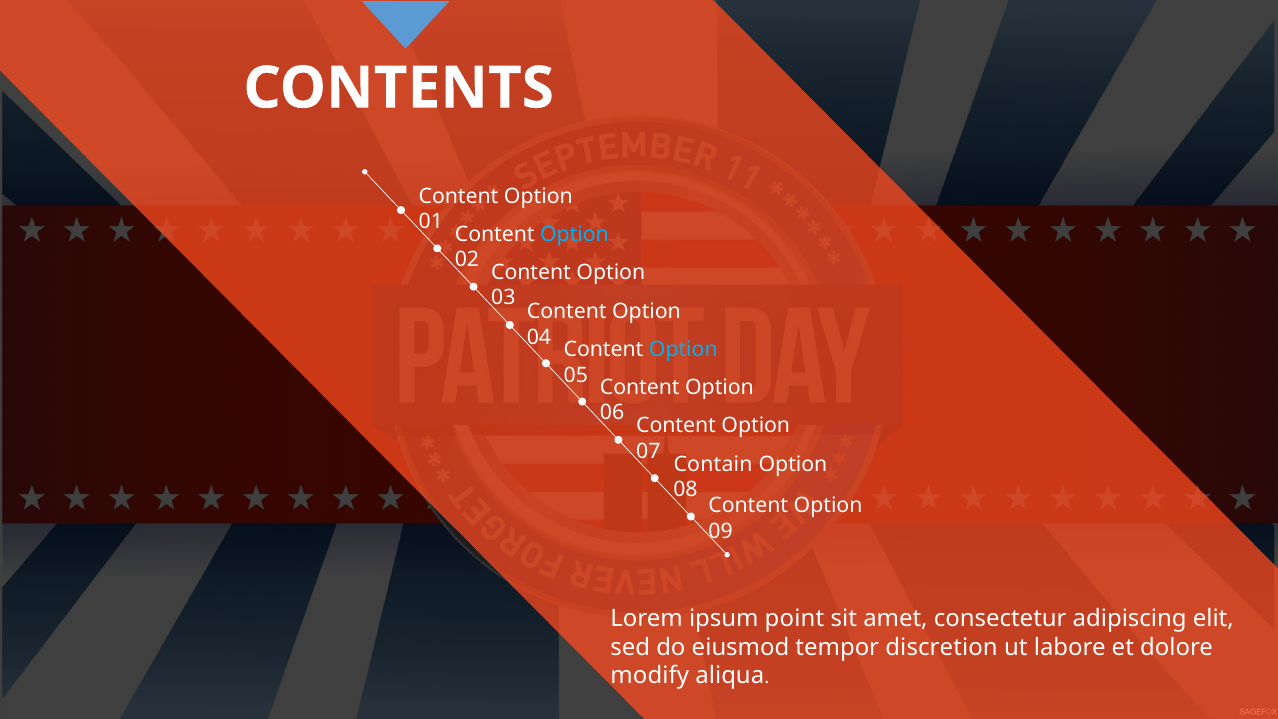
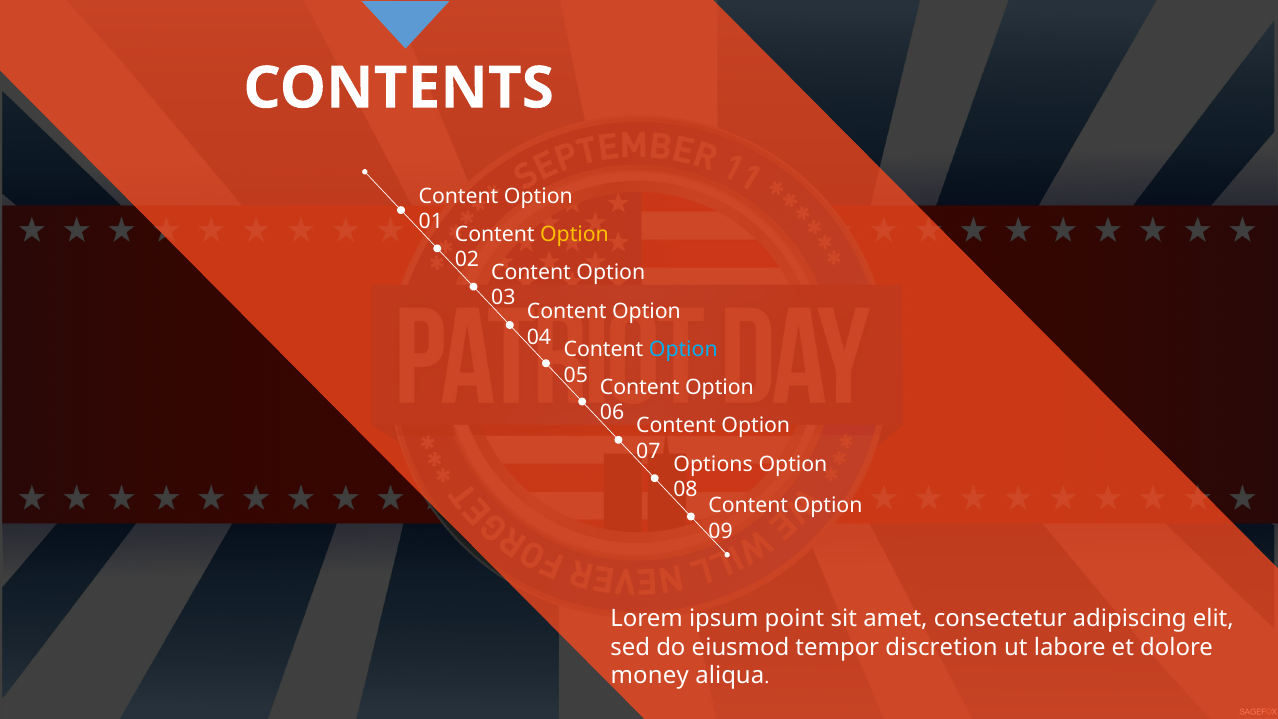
Option at (575, 234) colour: light blue -> yellow
Contain: Contain -> Options
modify: modify -> money
